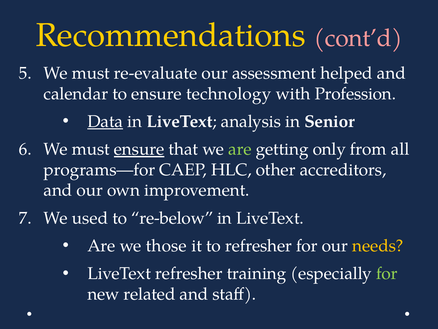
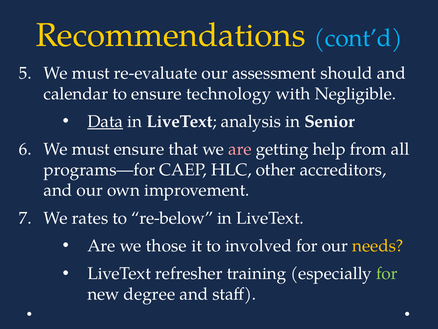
cont’d colour: pink -> light blue
helped: helped -> should
Profession: Profession -> Negligible
ensure at (139, 149) underline: present -> none
are at (240, 149) colour: light green -> pink
only: only -> help
used: used -> rates
to refresher: refresher -> involved
related: related -> degree
